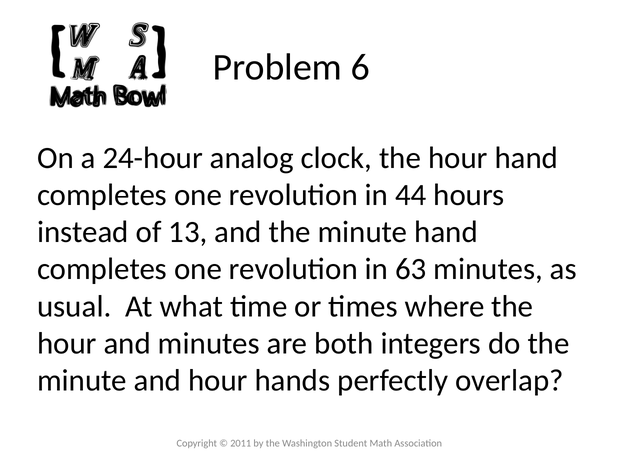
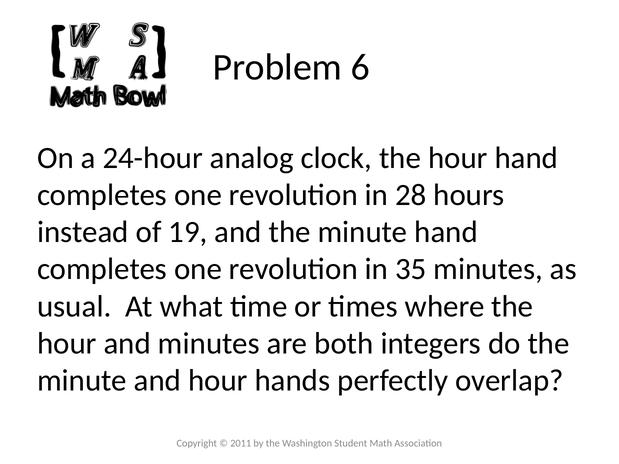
44: 44 -> 28
13: 13 -> 19
63: 63 -> 35
